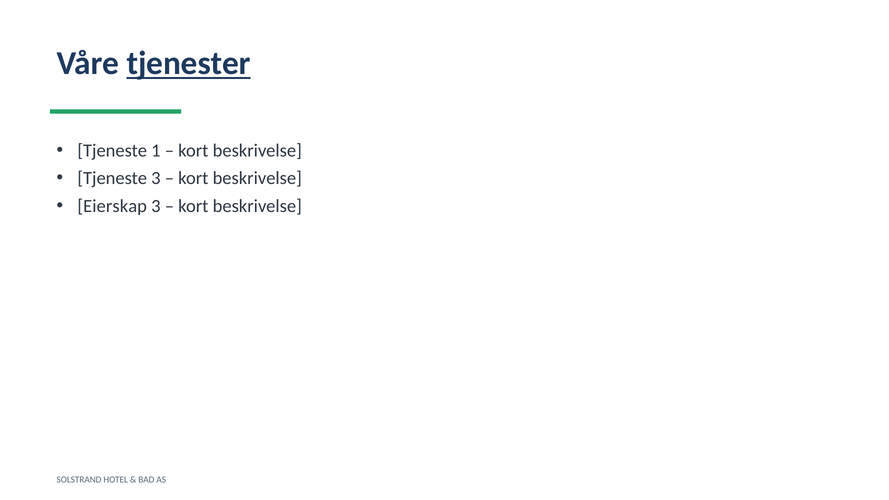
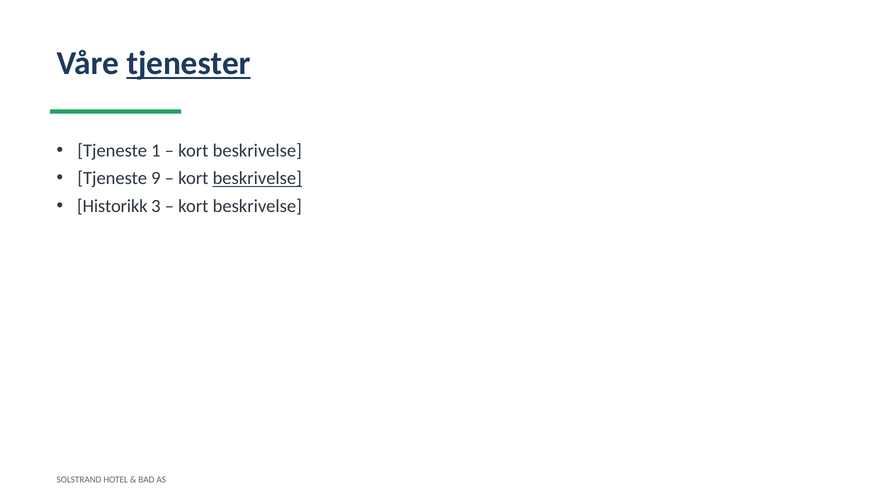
Tjeneste 3: 3 -> 9
beskrivelse at (257, 178) underline: none -> present
Eierskap: Eierskap -> Historikk
